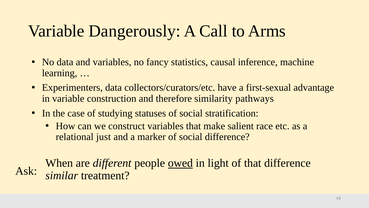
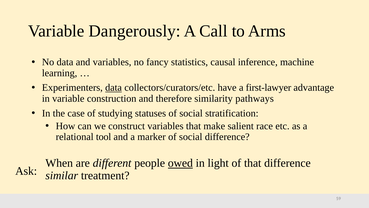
data at (114, 87) underline: none -> present
first-sexual: first-sexual -> first-lawyer
just: just -> tool
